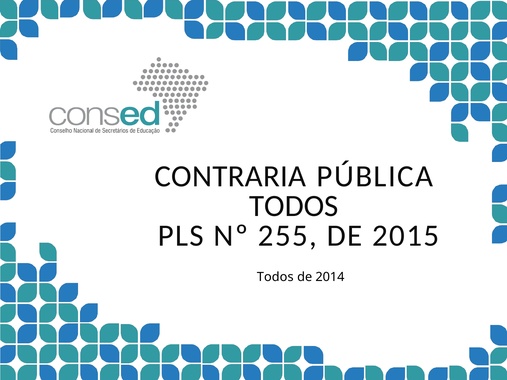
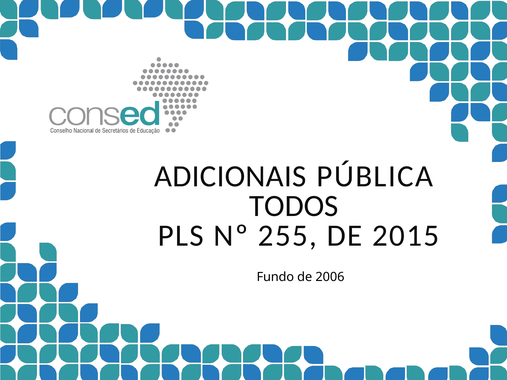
CONTRARIA: CONTRARIA -> ADICIONAIS
Todos at (275, 277): Todos -> Fundo
2014: 2014 -> 2006
